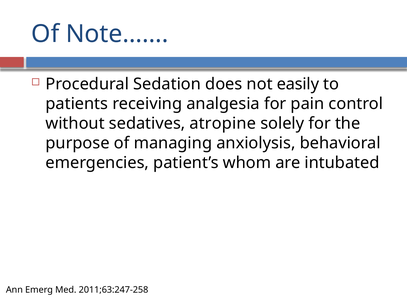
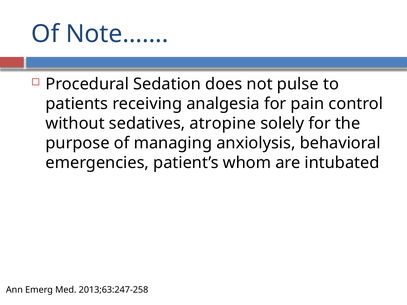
easily: easily -> pulse
2011;63:247-258: 2011;63:247-258 -> 2013;63:247-258
